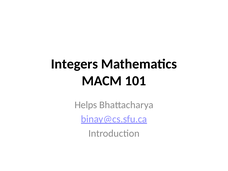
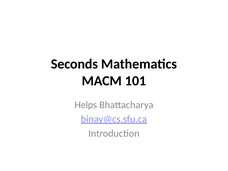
Integers: Integers -> Seconds
